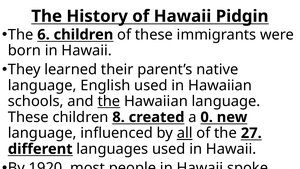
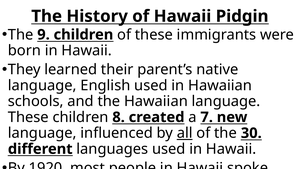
6: 6 -> 9
the at (109, 101) underline: present -> none
0: 0 -> 7
27: 27 -> 30
